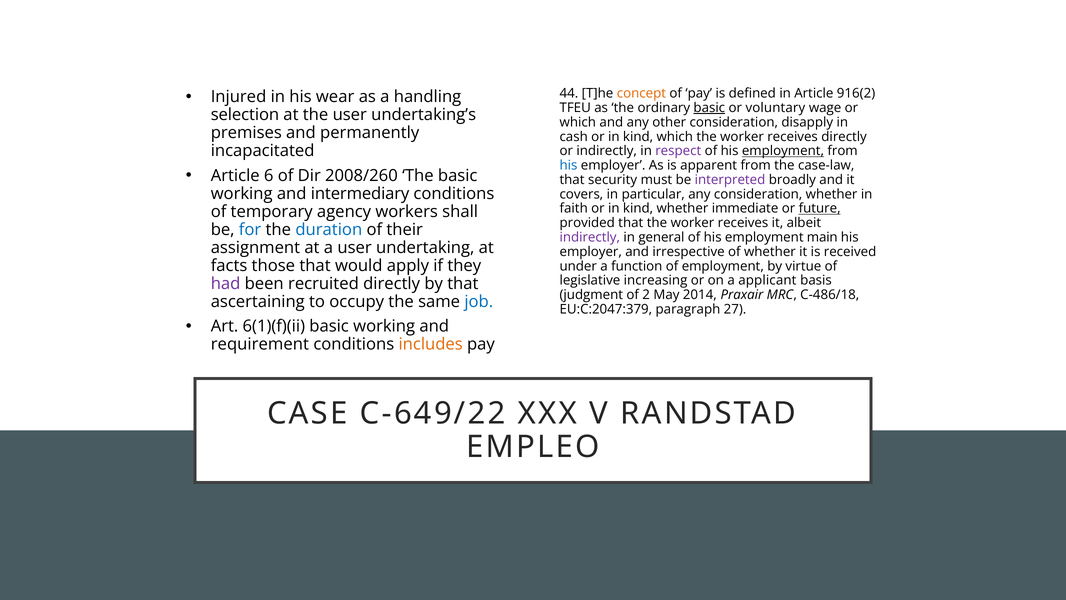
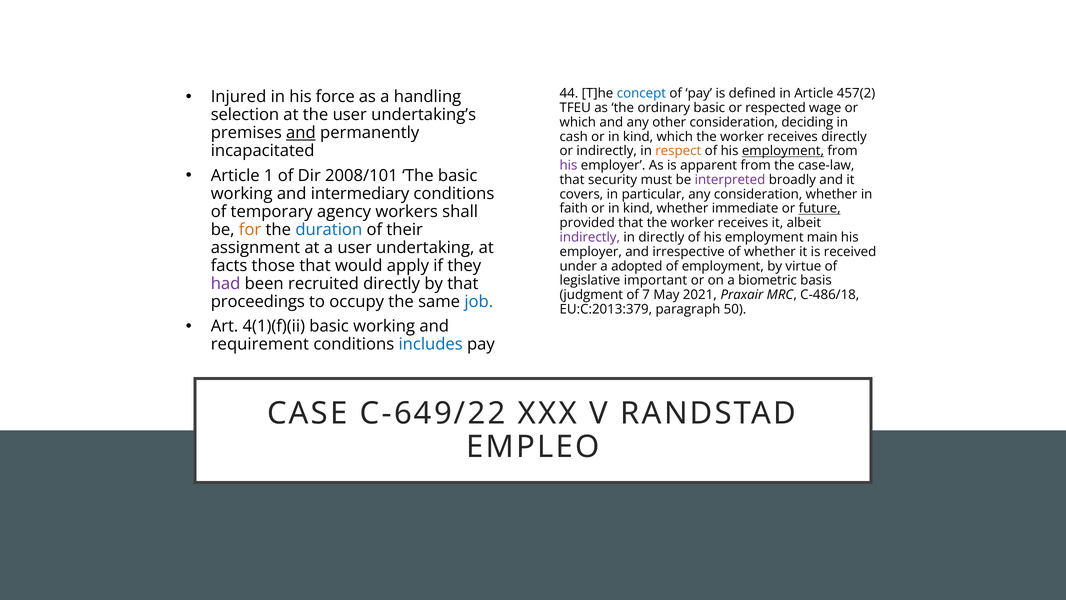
wear: wear -> force
concept colour: orange -> blue
916(2: 916(2 -> 457(2
basic at (709, 108) underline: present -> none
voluntary: voluntary -> respected
disapply: disapply -> deciding
and at (301, 133) underline: none -> present
respect colour: purple -> orange
his at (568, 165) colour: blue -> purple
6: 6 -> 1
2008/260: 2008/260 -> 2008/101
for colour: blue -> orange
in general: general -> directly
function: function -> adopted
increasing: increasing -> important
applicant: applicant -> biometric
2: 2 -> 7
2014: 2014 -> 2021
ascertaining: ascertaining -> proceedings
EU:C:2047:379: EU:C:2047:379 -> EU:C:2013:379
27: 27 -> 50
6(1)(f)(ii: 6(1)(f)(ii -> 4(1)(f)(ii
includes colour: orange -> blue
